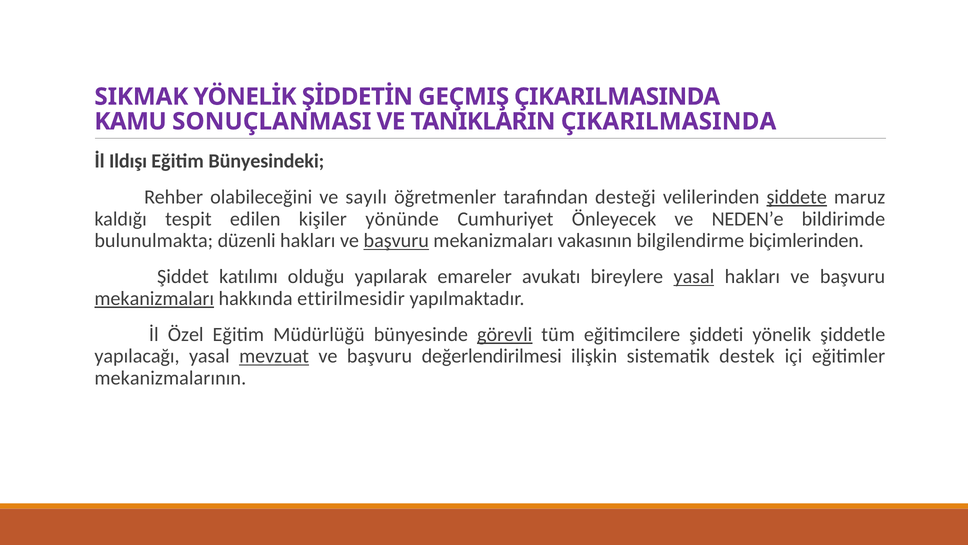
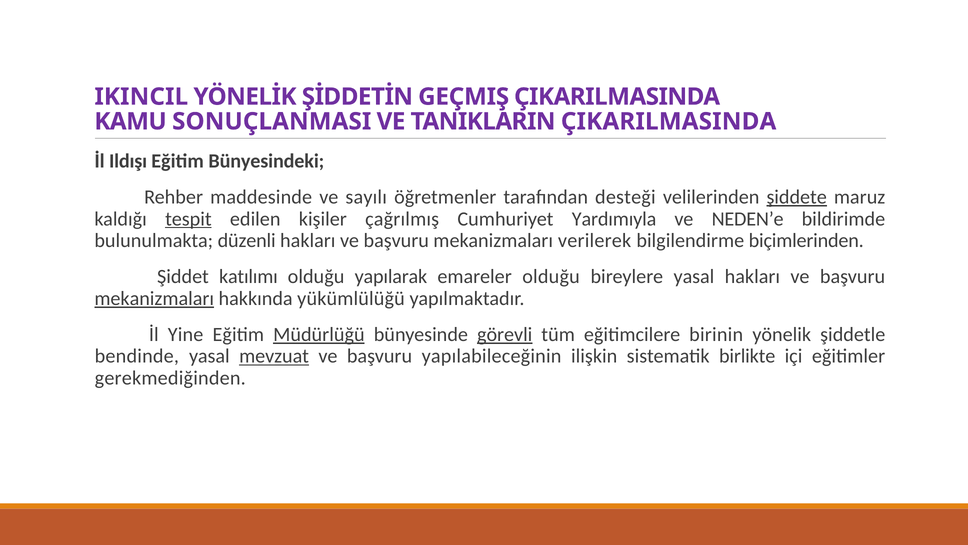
SIKMAK: SIKMAK -> IKINCIL
olabileceğini: olabileceğini -> maddesinde
tespit underline: none -> present
yönünde: yönünde -> çağrılmış
Önleyecek: Önleyecek -> Yardımıyla
başvuru at (396, 241) underline: present -> none
vakasının: vakasının -> verilerek
emareler avukatı: avukatı -> olduğu
yasal at (694, 276) underline: present -> none
ettirilmesidir: ettirilmesidir -> yükümlülüğü
Özel: Özel -> Yine
Müdürlüğü underline: none -> present
şiddeti: şiddeti -> birinin
yapılacağı: yapılacağı -> bendinde
değerlendirilmesi: değerlendirilmesi -> yapılabileceğinin
destek: destek -> birlikte
mekanizmalarının: mekanizmalarının -> gerekmediğinden
